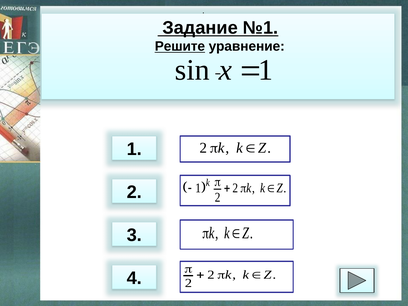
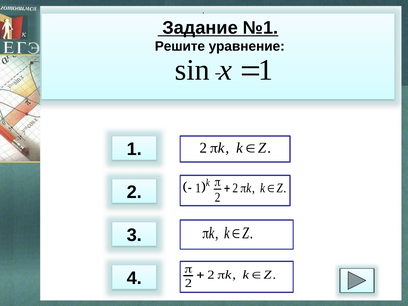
Решите underline: present -> none
